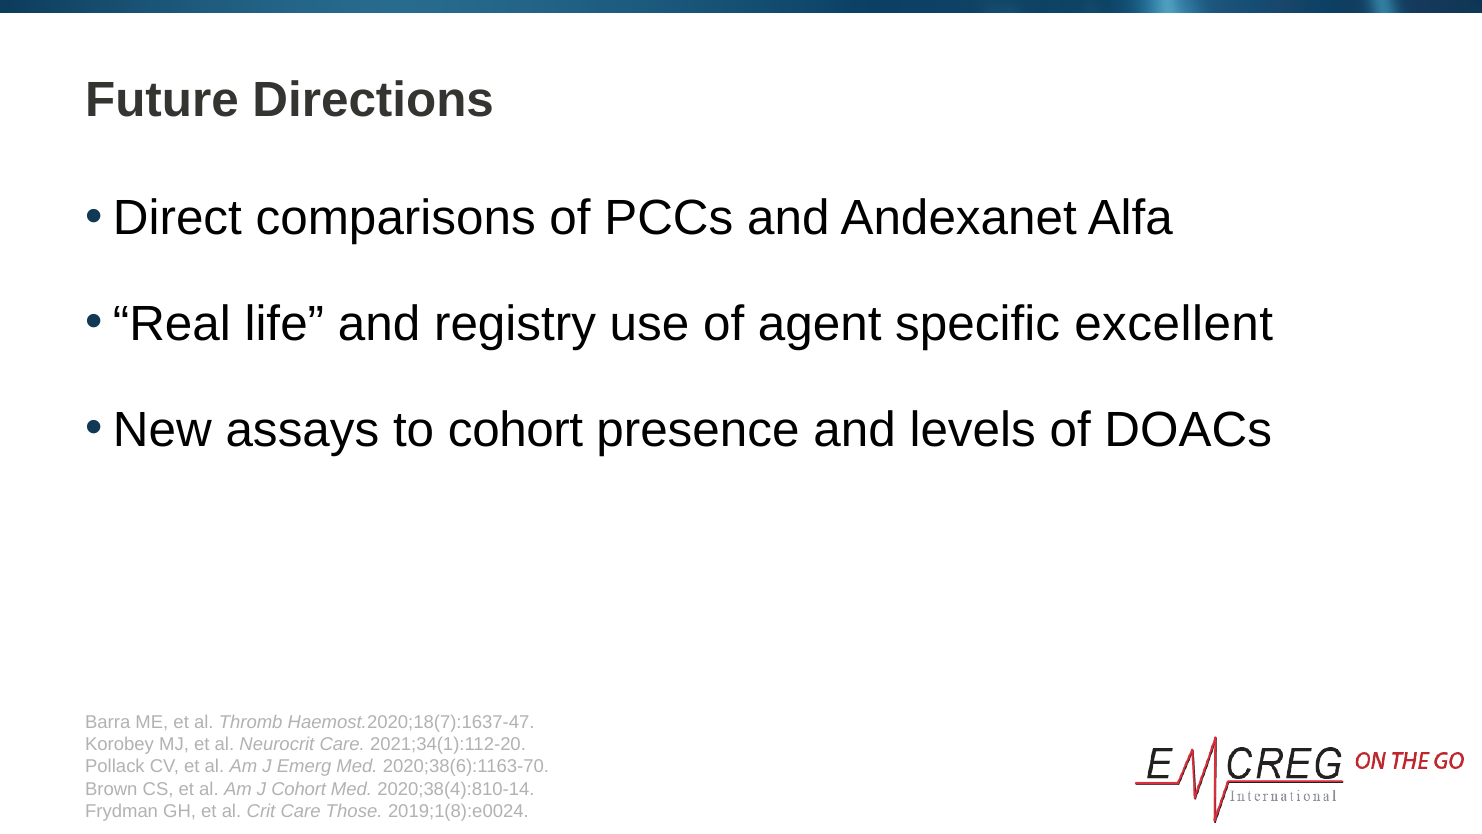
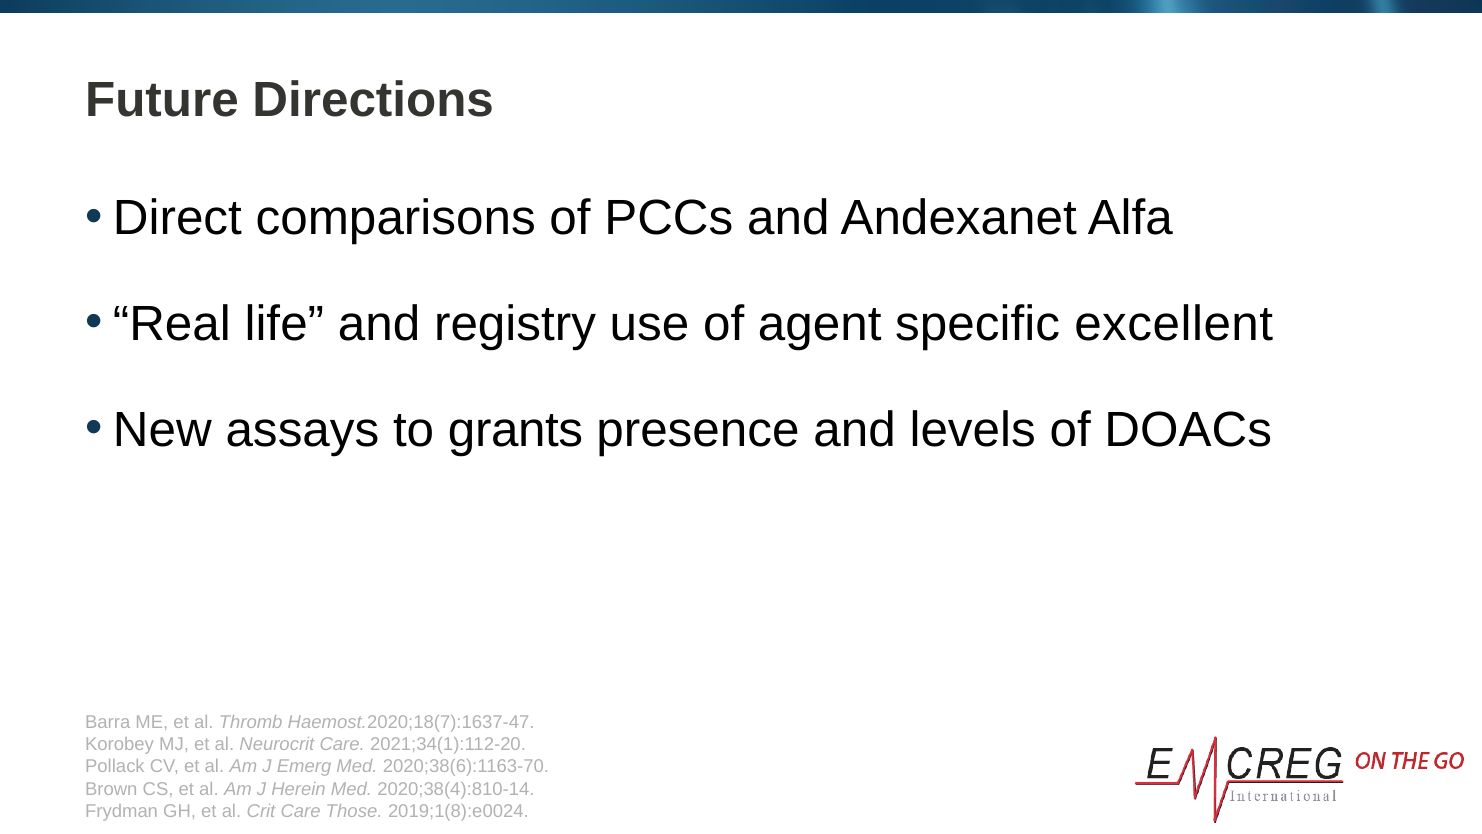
to cohort: cohort -> grants
J Cohort: Cohort -> Herein
